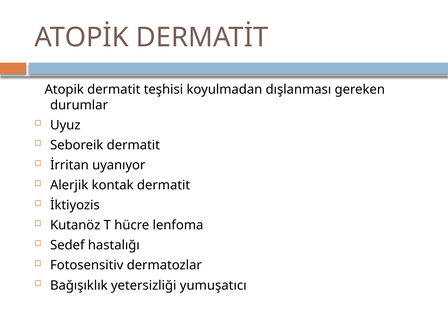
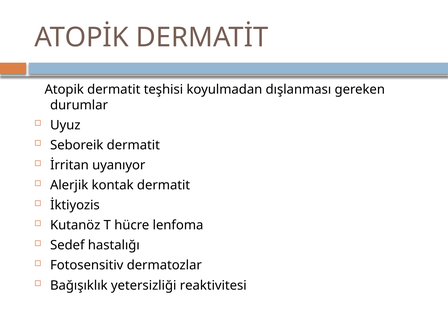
yumuşatıcı: yumuşatıcı -> reaktivitesi
